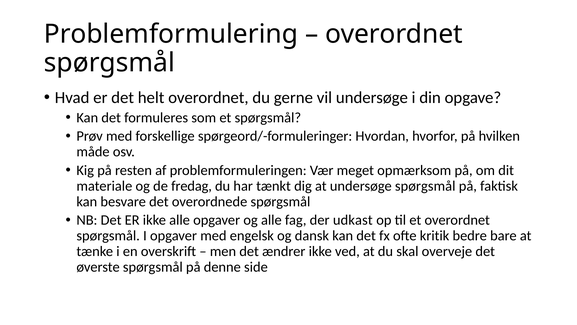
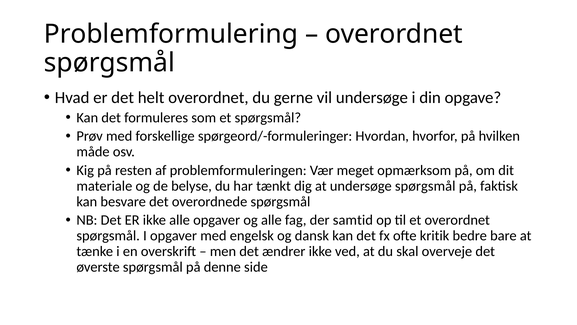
fredag: fredag -> belyse
udkast: udkast -> samtid
